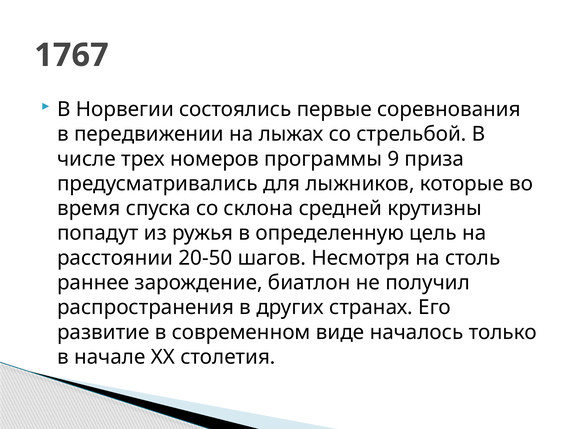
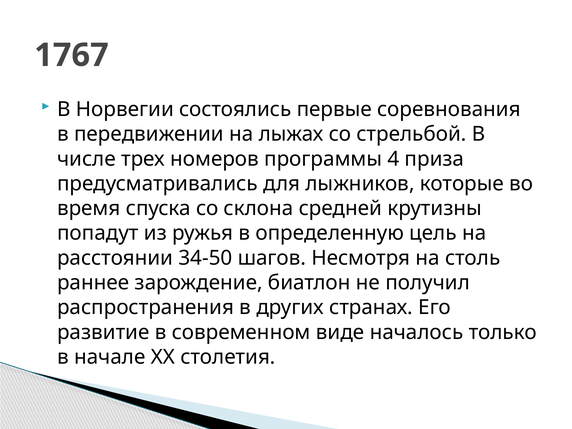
9: 9 -> 4
20-50: 20-50 -> 34-50
